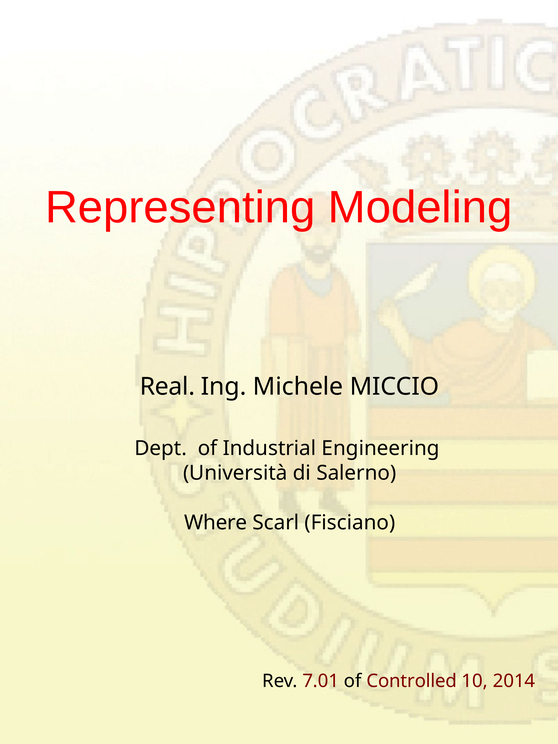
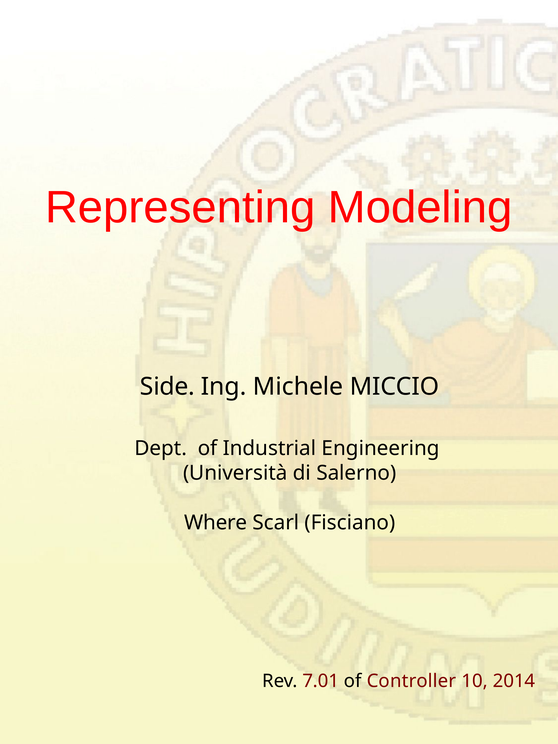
Real: Real -> Side
Controlled: Controlled -> Controller
